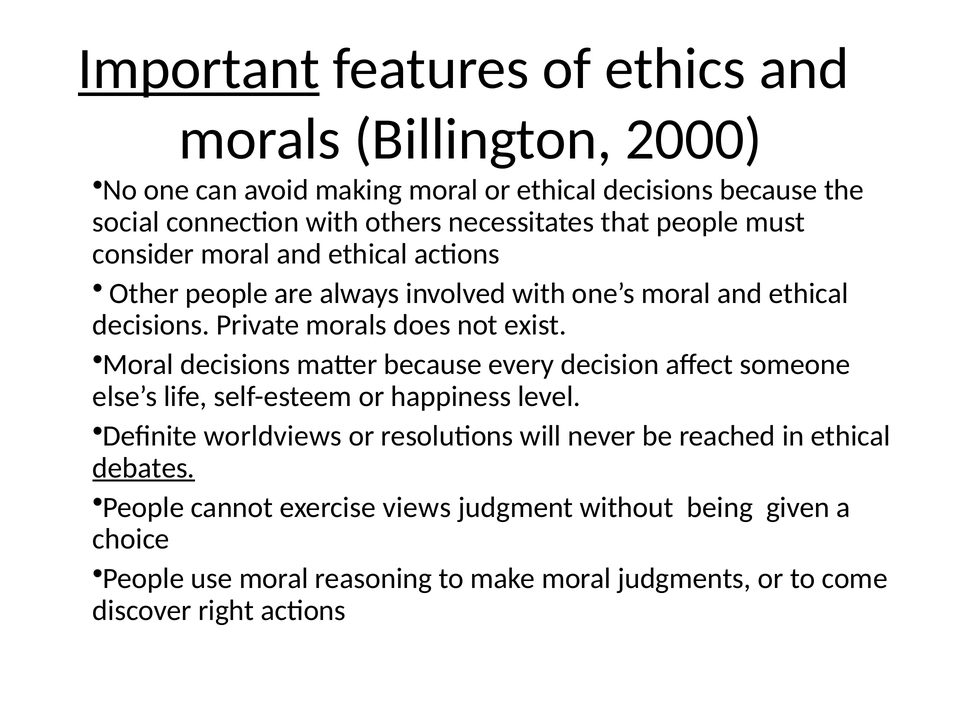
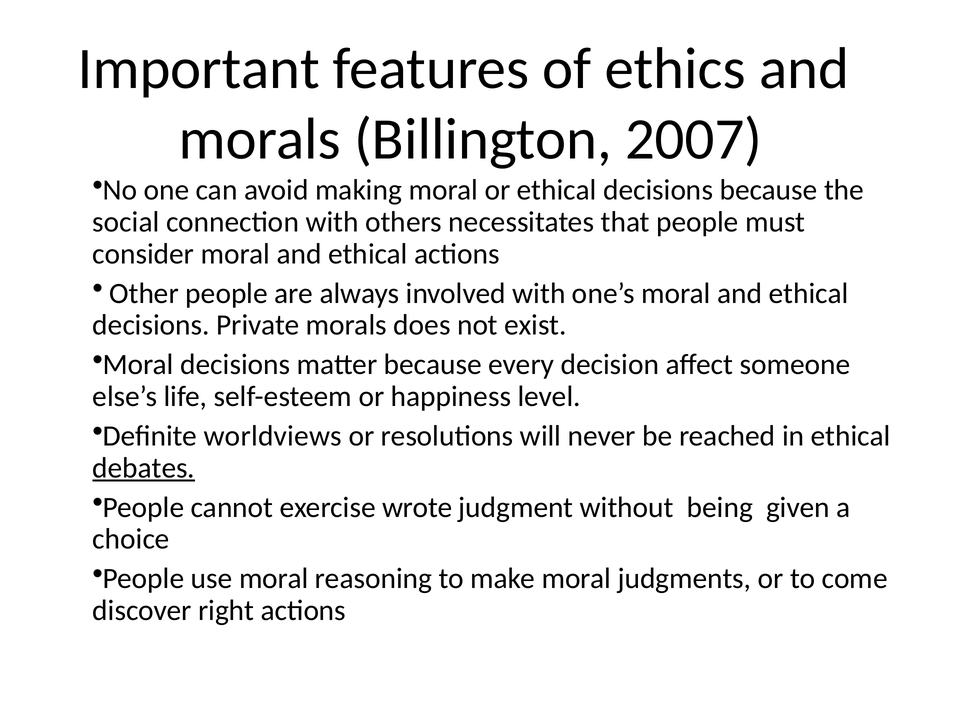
Important underline: present -> none
2000: 2000 -> 2007
views: views -> wrote
